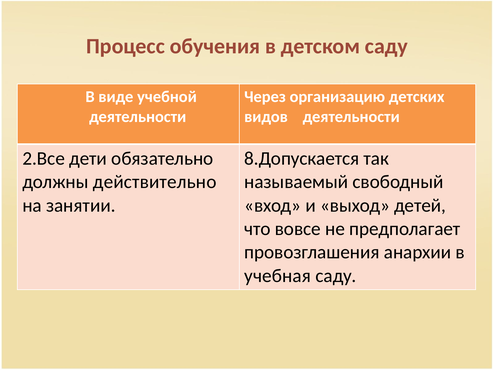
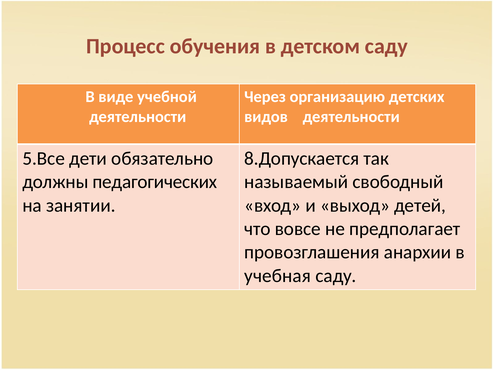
2.Все: 2.Все -> 5.Все
действительно: действительно -> педагогических
